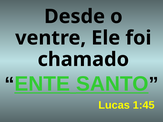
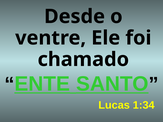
1:45: 1:45 -> 1:34
